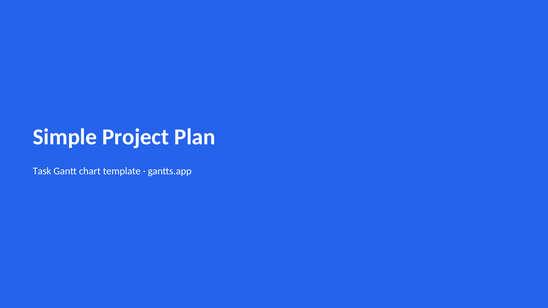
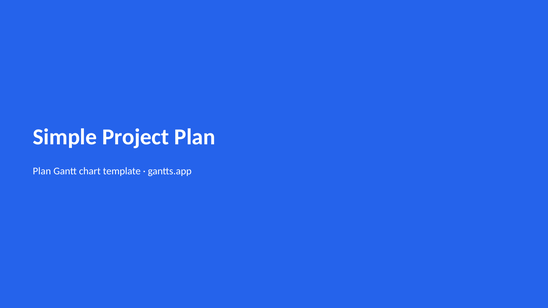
Task at (42, 171): Task -> Plan
